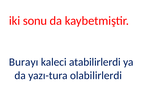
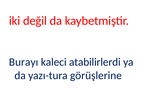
sonu: sonu -> değil
olabilirlerdi: olabilirlerdi -> görüşlerine
